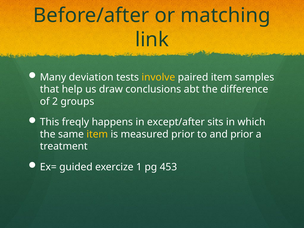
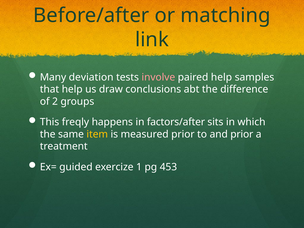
involve colour: yellow -> pink
paired item: item -> help
except/after: except/after -> factors/after
